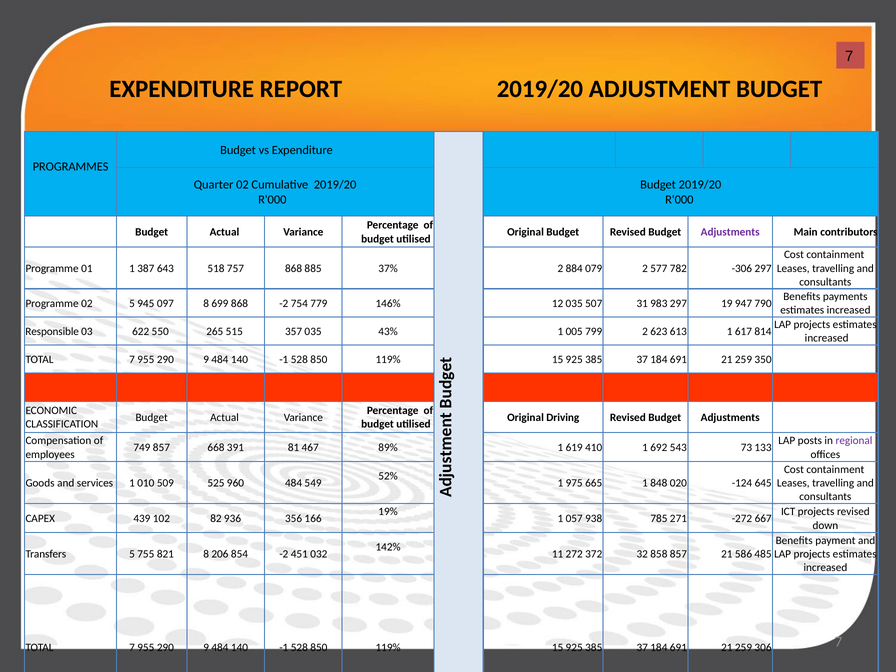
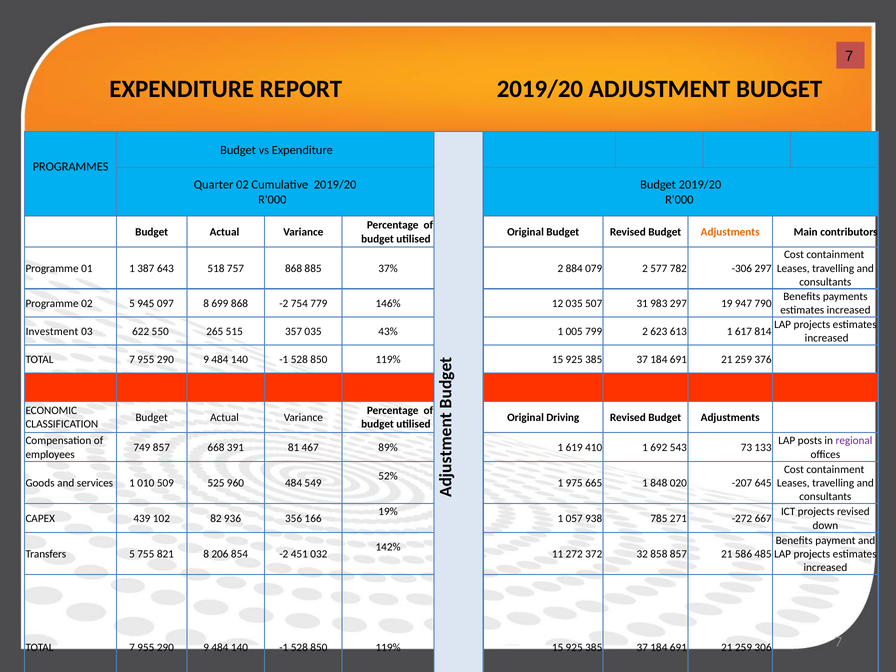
Adjustments at (730, 232) colour: purple -> orange
Responsible: Responsible -> Investment
350: 350 -> 376
-124: -124 -> -207
